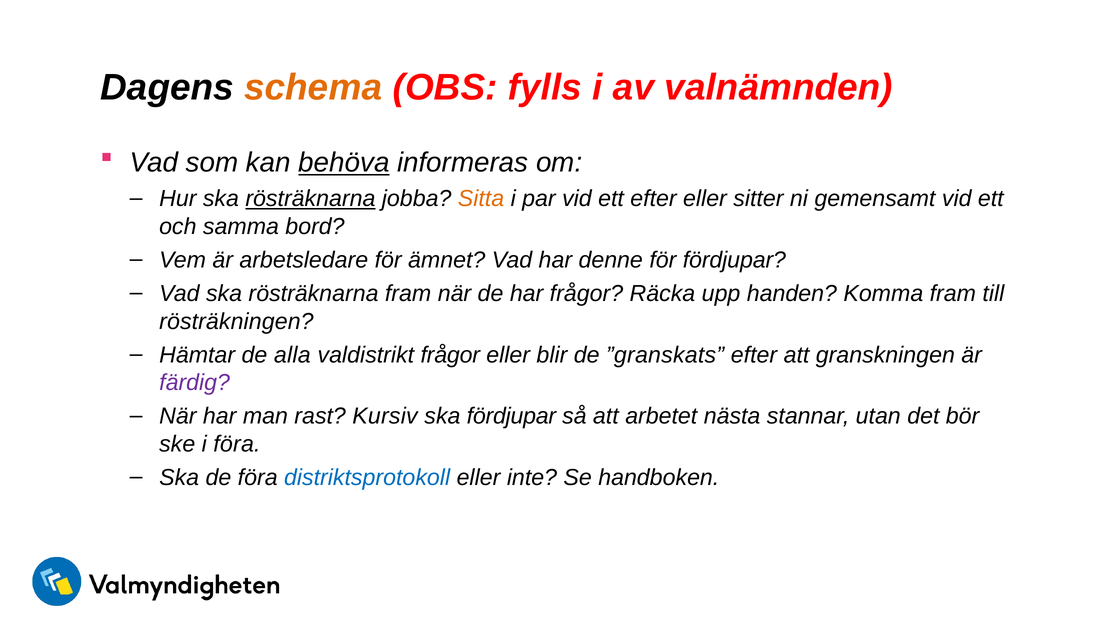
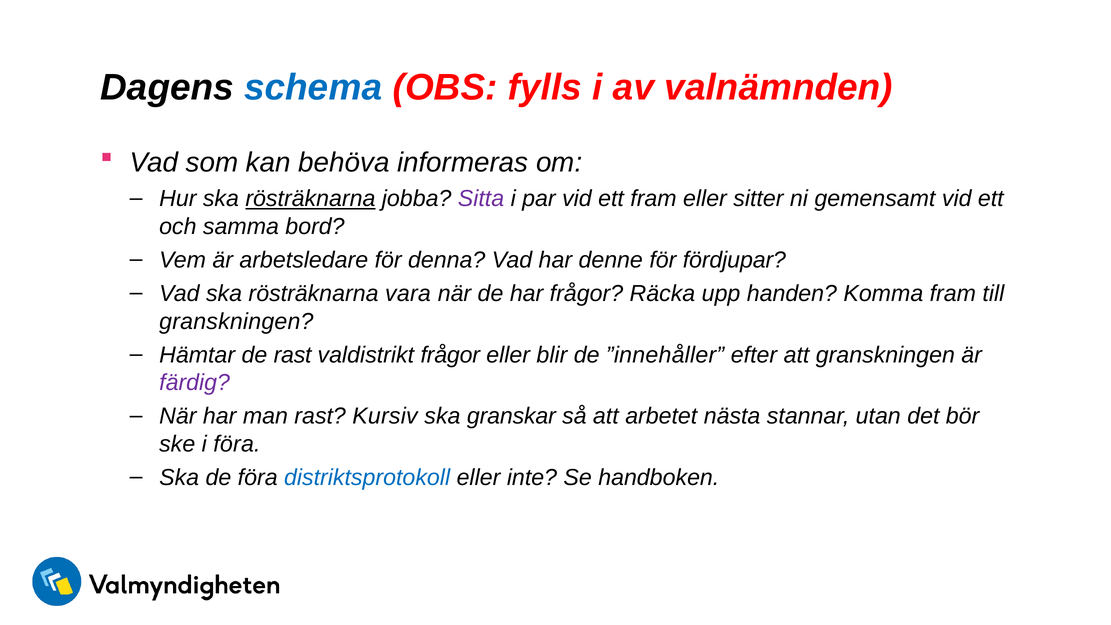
schema colour: orange -> blue
behöva underline: present -> none
Sitta colour: orange -> purple
ett efter: efter -> fram
ämnet: ämnet -> denna
rösträknarna fram: fram -> vara
rösträkningen at (236, 321): rösträkningen -> granskningen
de alla: alla -> rast
”granskats: ”granskats -> ”innehåller
ska fördjupar: fördjupar -> granskar
